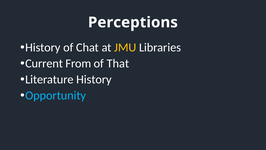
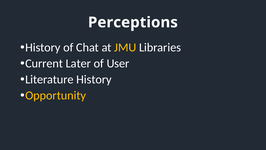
From: From -> Later
That: That -> User
Opportunity colour: light blue -> yellow
